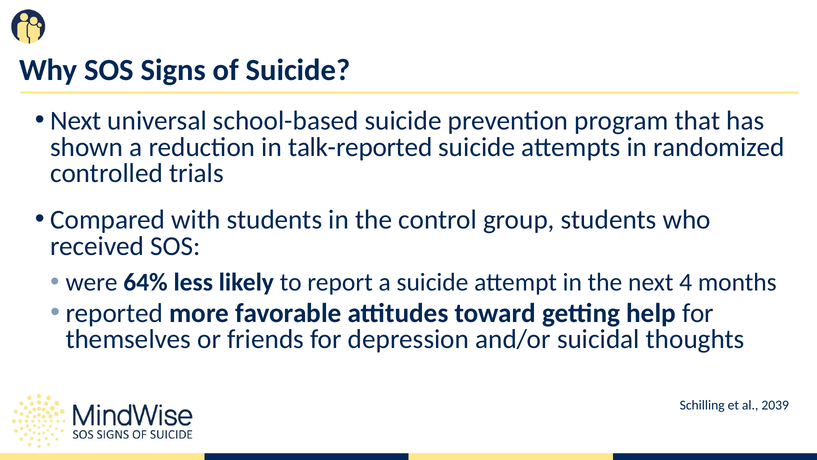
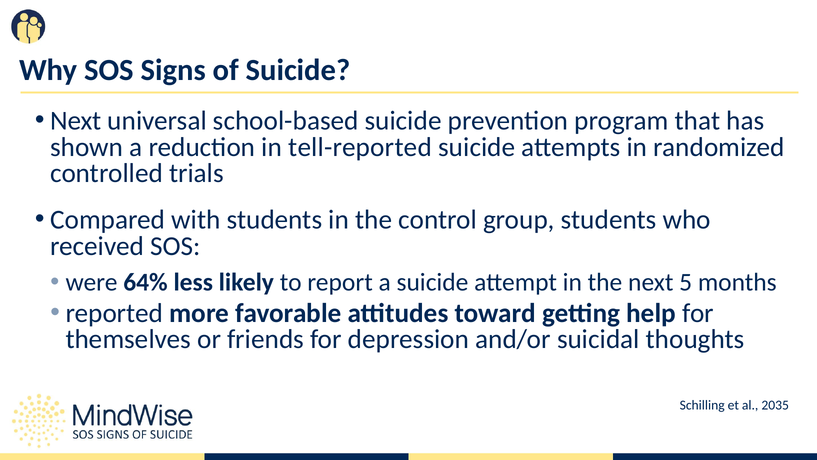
talk-reported: talk-reported -> tell-reported
4: 4 -> 5
2039: 2039 -> 2035
